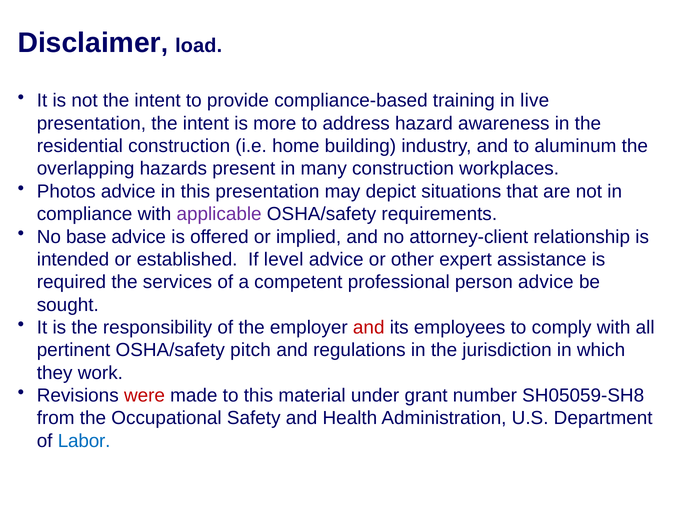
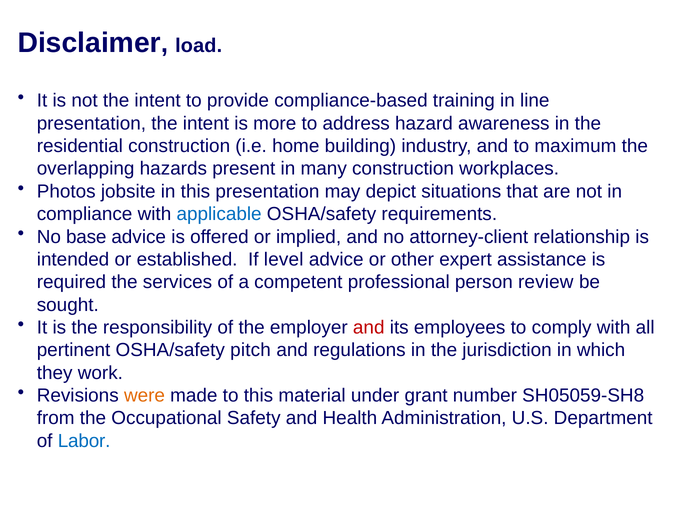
live: live -> line
aluminum: aluminum -> maximum
Photos advice: advice -> jobsite
applicable colour: purple -> blue
person advice: advice -> review
were colour: red -> orange
